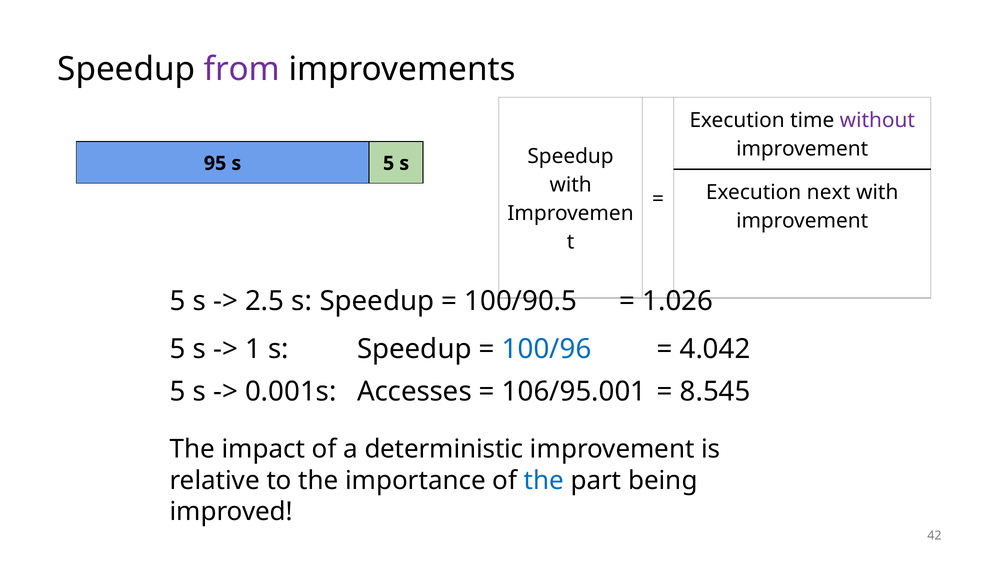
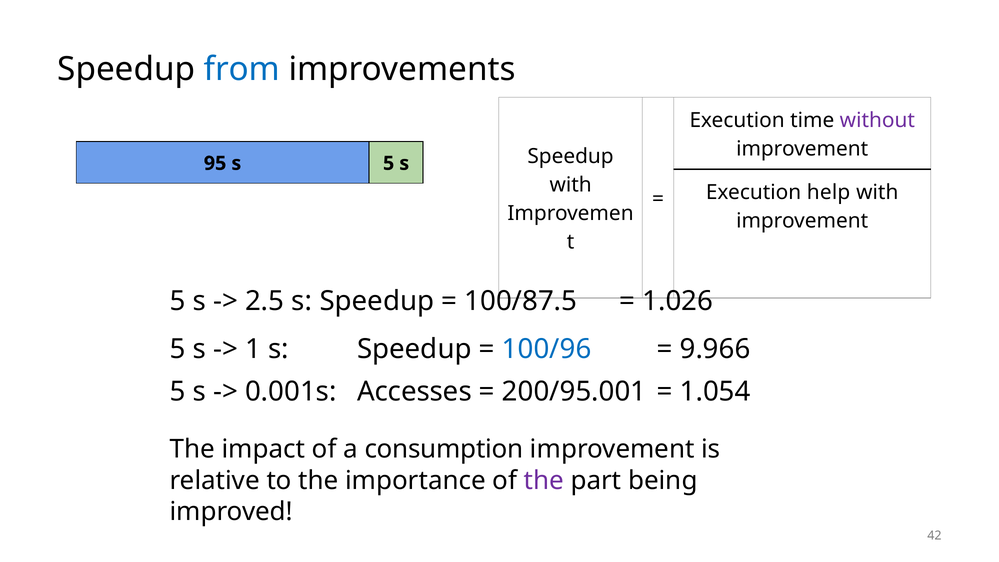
from colour: purple -> blue
next: next -> help
100/90.5: 100/90.5 -> 100/87.5
4.042: 4.042 -> 9.966
106/95.001: 106/95.001 -> 200/95.001
8.545: 8.545 -> 1.054
deterministic: deterministic -> consumption
the at (544, 481) colour: blue -> purple
